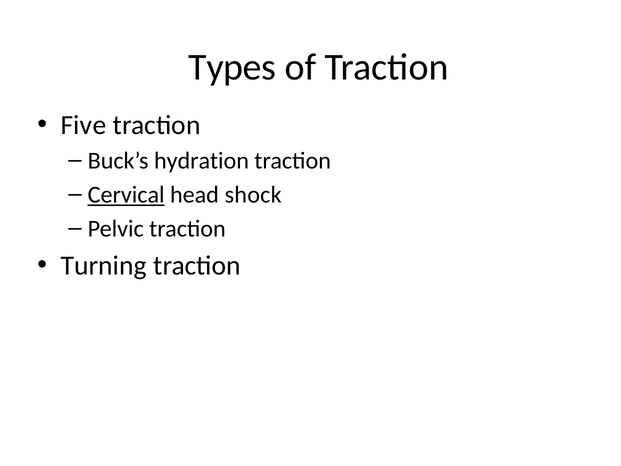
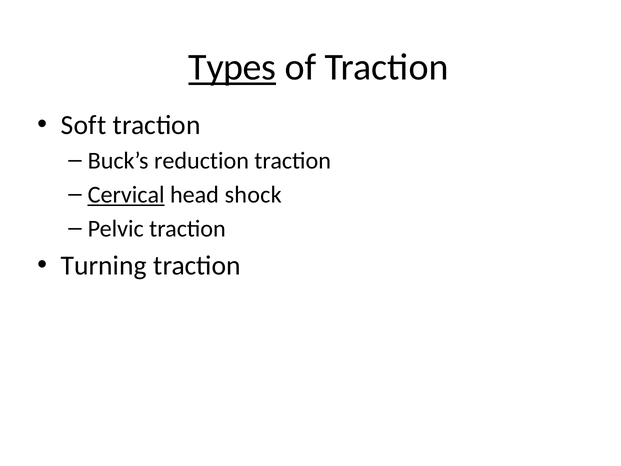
Types underline: none -> present
Five: Five -> Soft
hydration: hydration -> reduction
